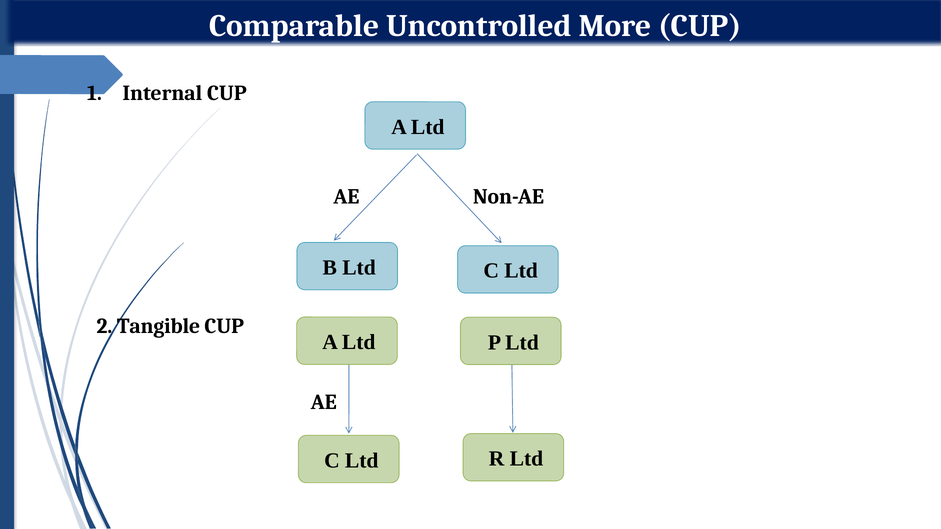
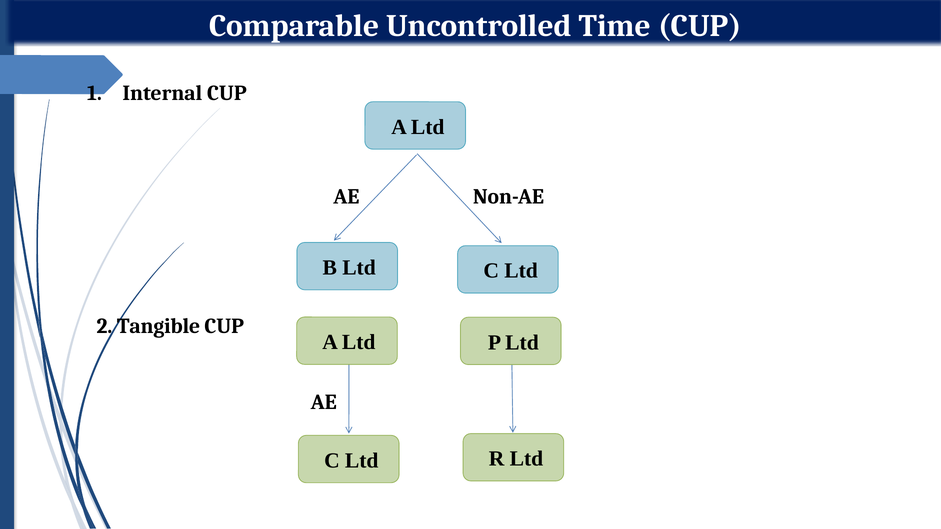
More: More -> Time
